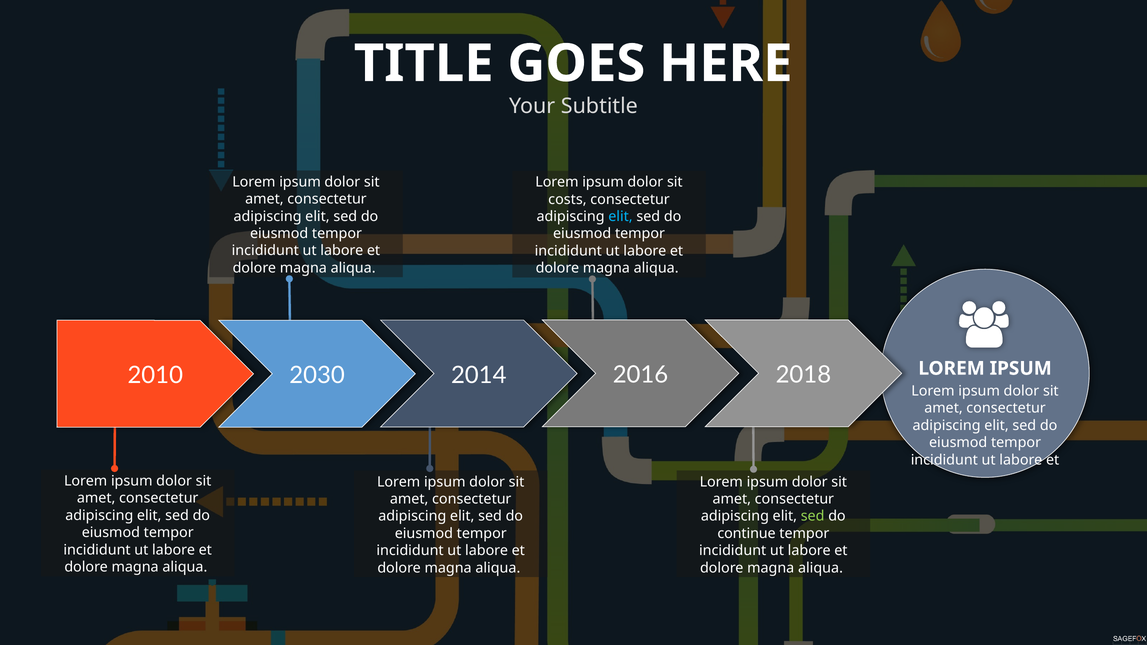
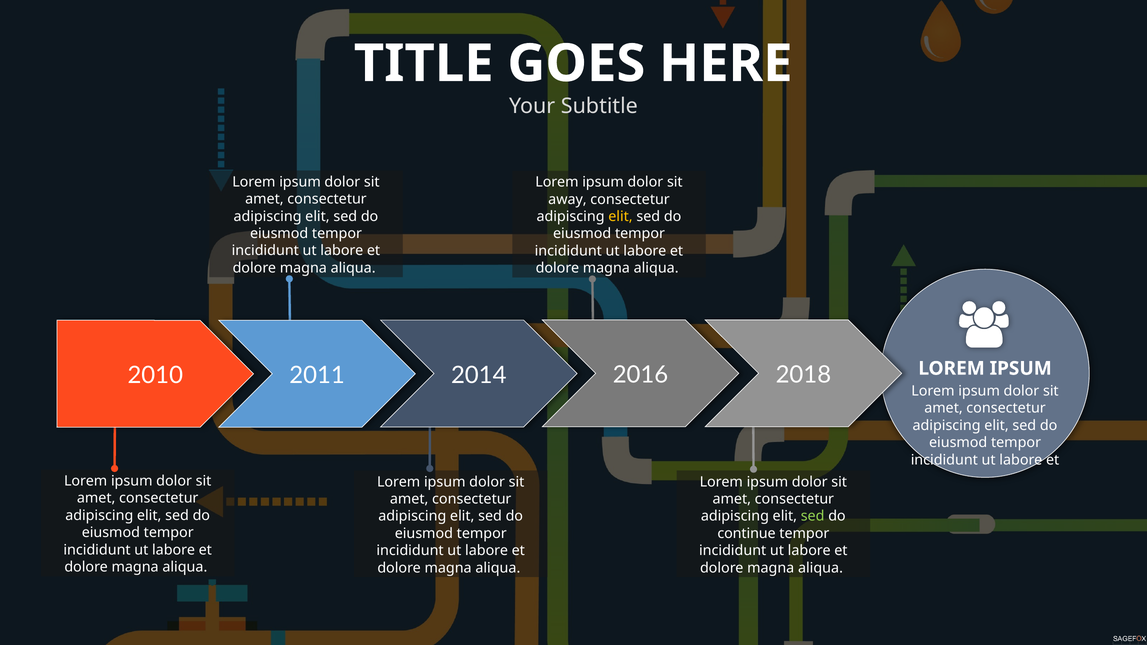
costs: costs -> away
elit at (620, 217) colour: light blue -> yellow
2030: 2030 -> 2011
